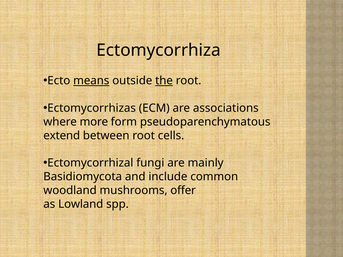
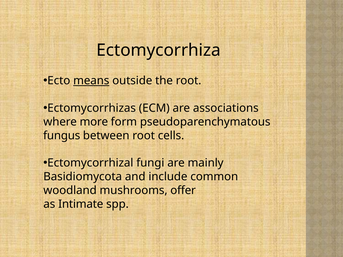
the underline: present -> none
extend: extend -> fungus
Lowland: Lowland -> Intimate
